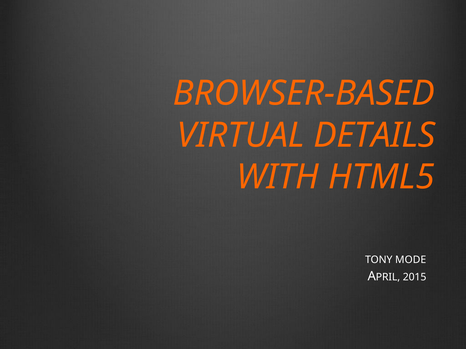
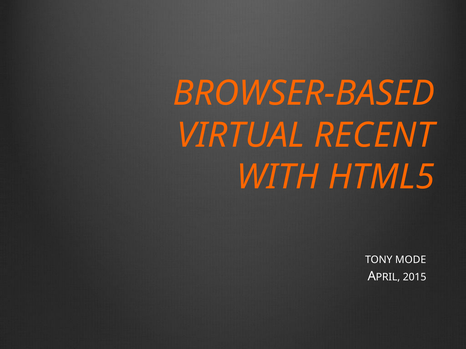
DETAILS: DETAILS -> RECENT
